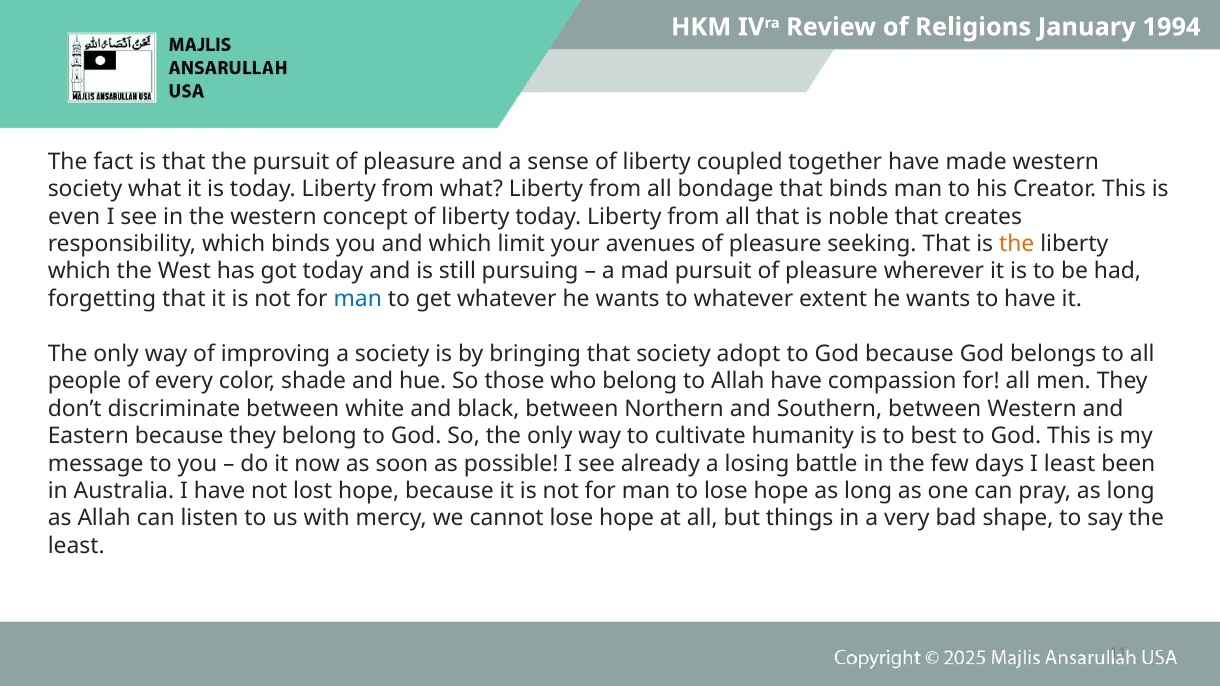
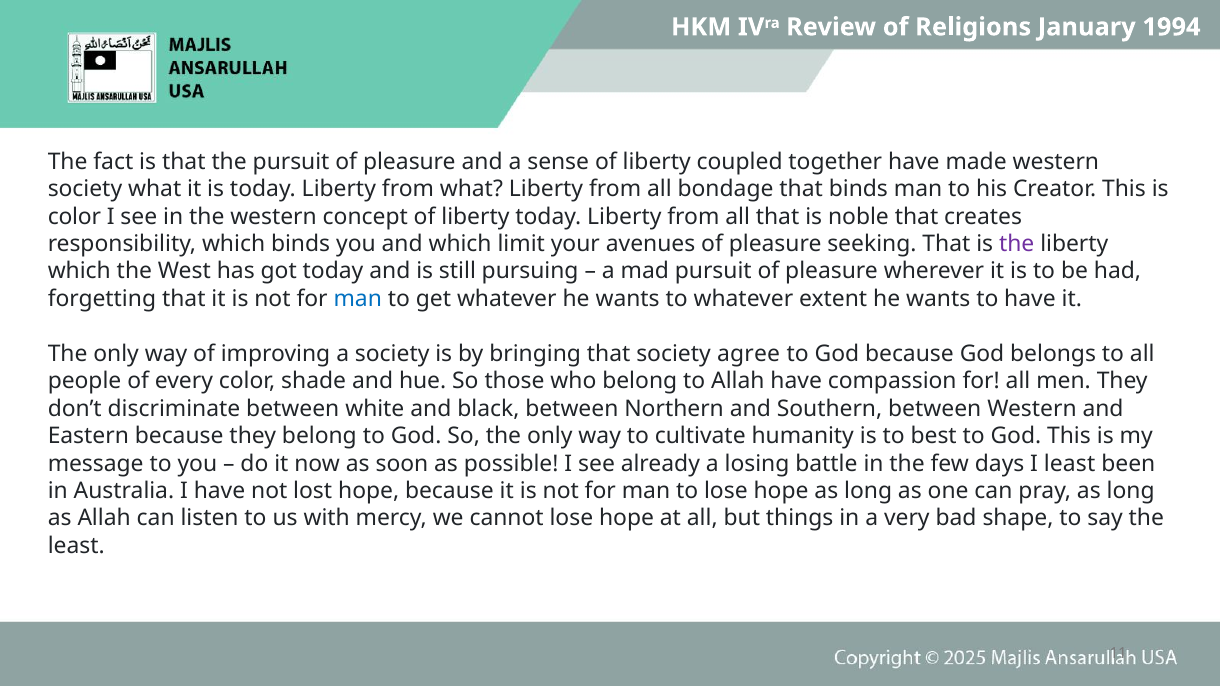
even at (74, 217): even -> color
the at (1017, 244) colour: orange -> purple
adopt: adopt -> agree
